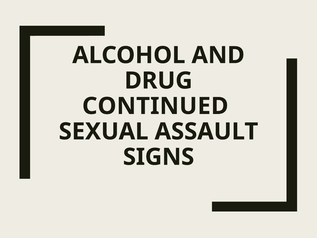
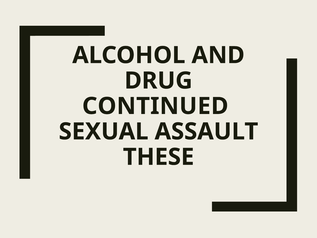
SIGNS: SIGNS -> THESE
